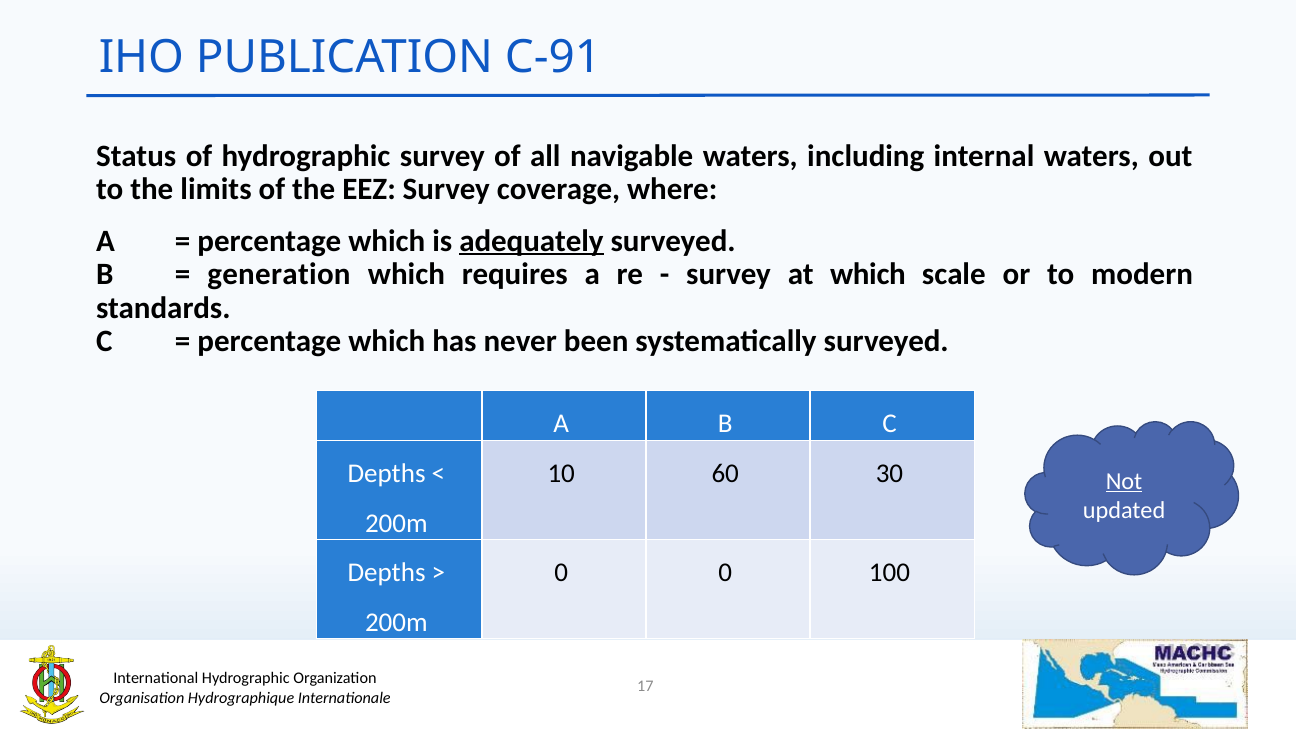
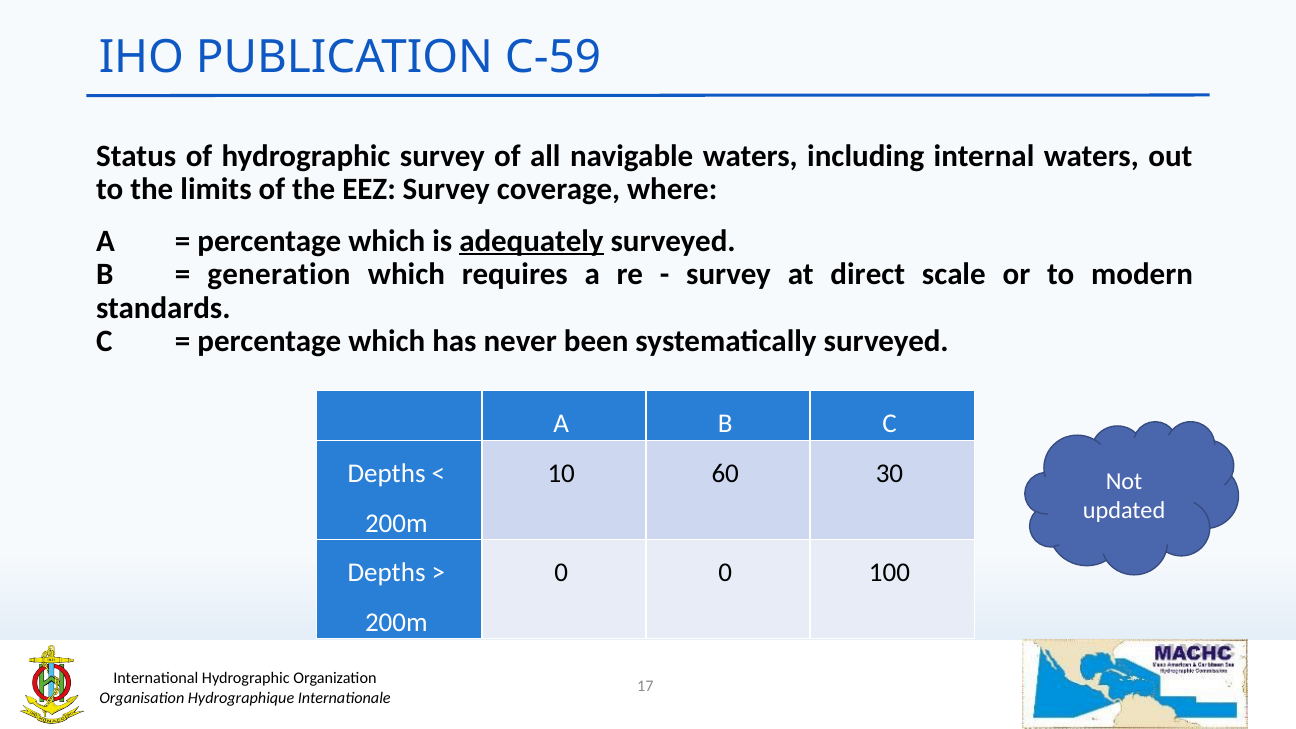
C-91: C-91 -> C-59
at which: which -> direct
Not underline: present -> none
